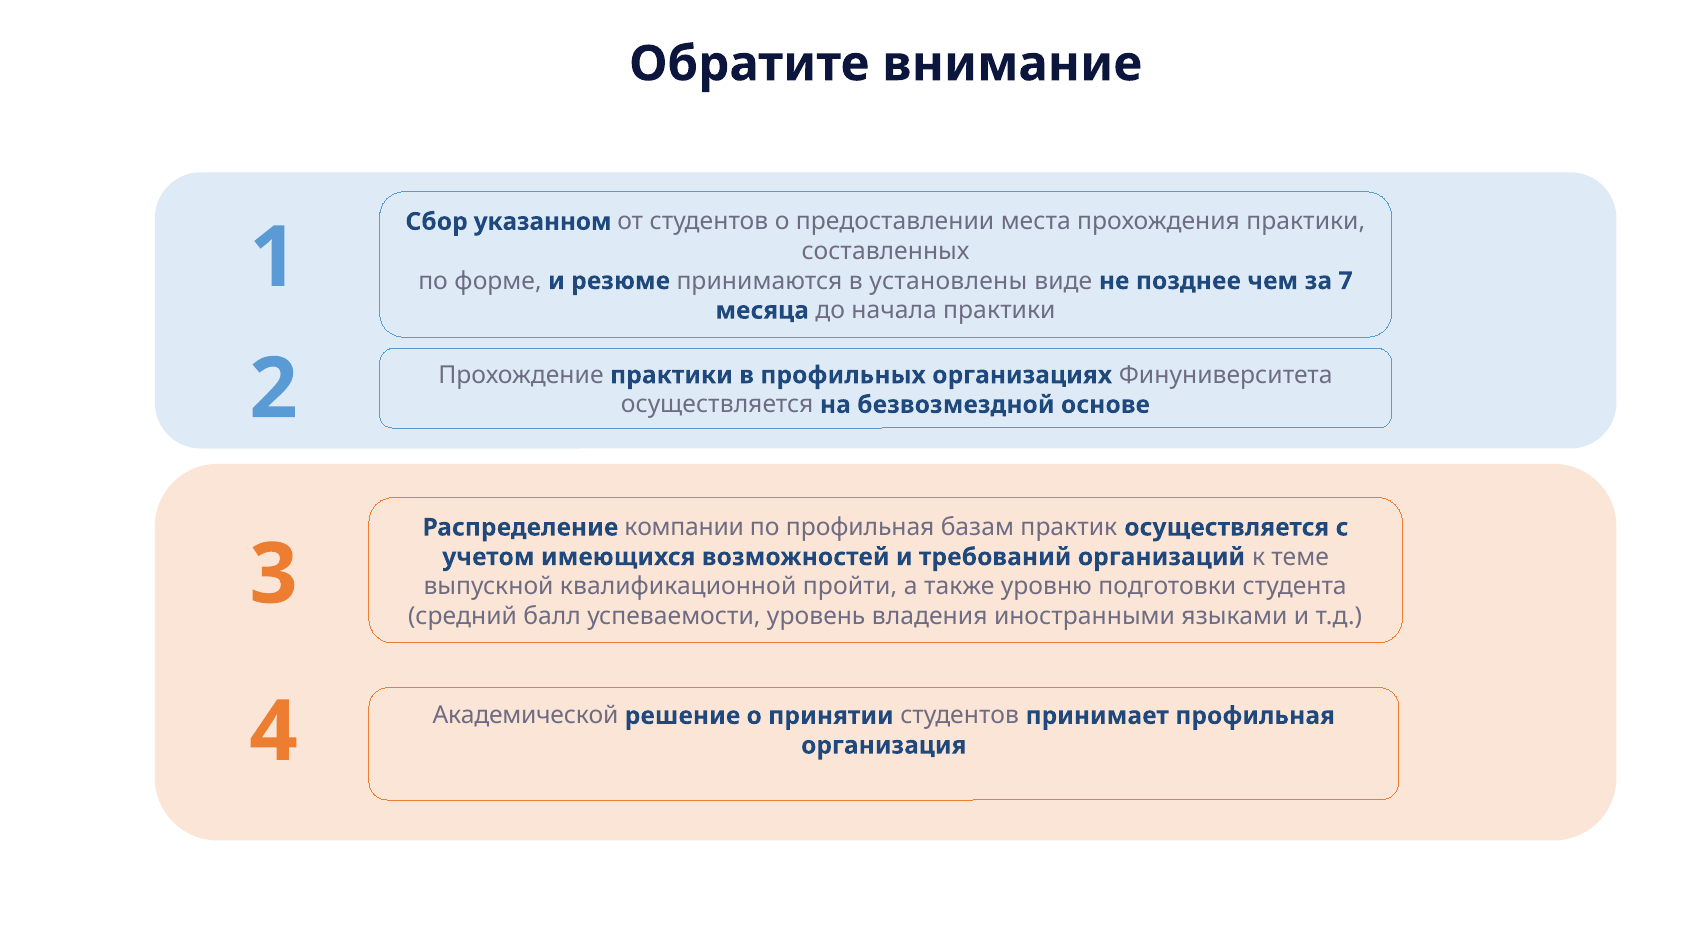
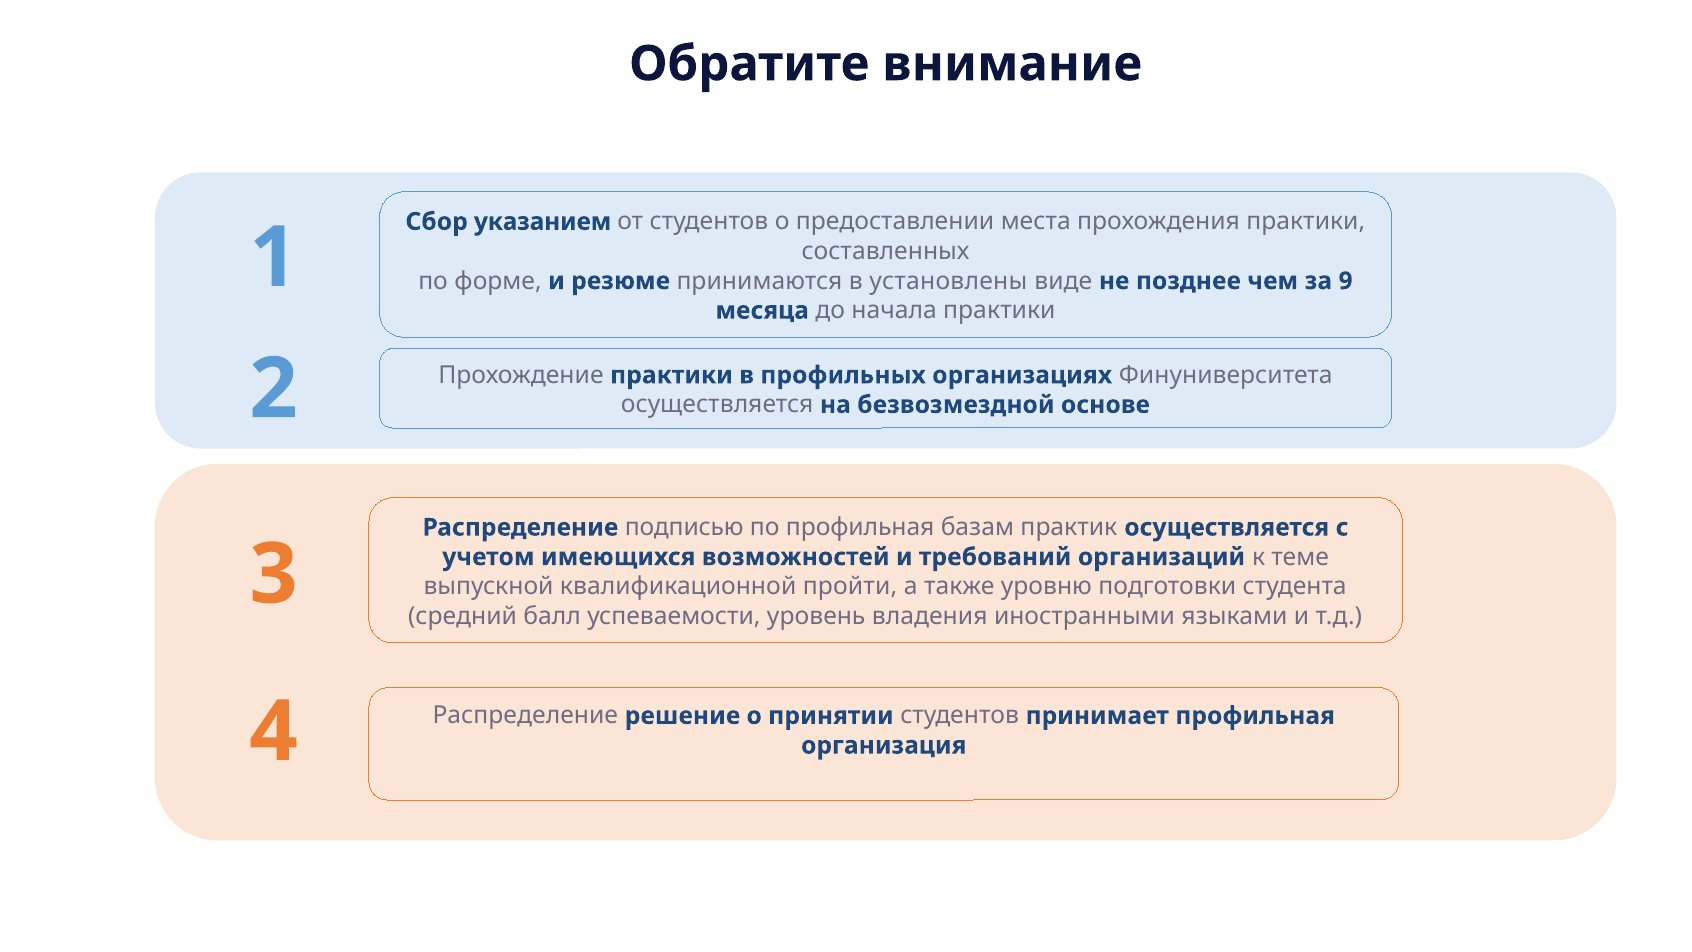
указанном: указанном -> указанием
7: 7 -> 9
компании: компании -> подписью
Академической at (525, 716): Академической -> Распределение
